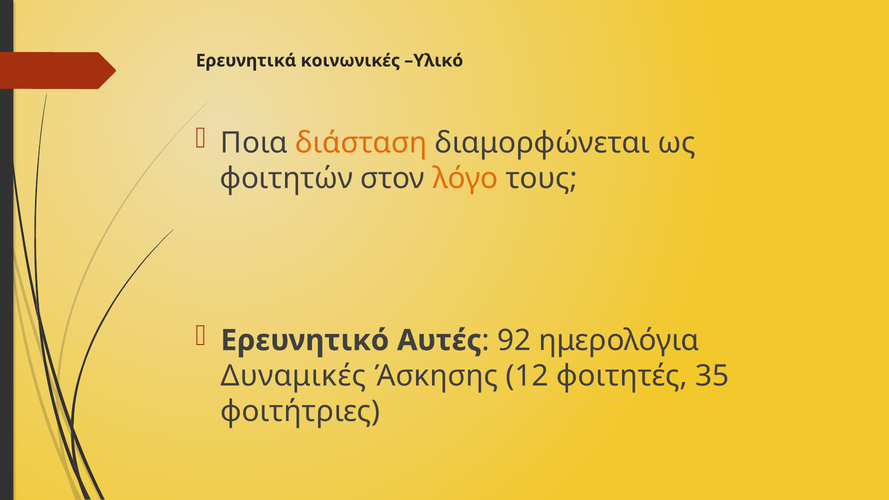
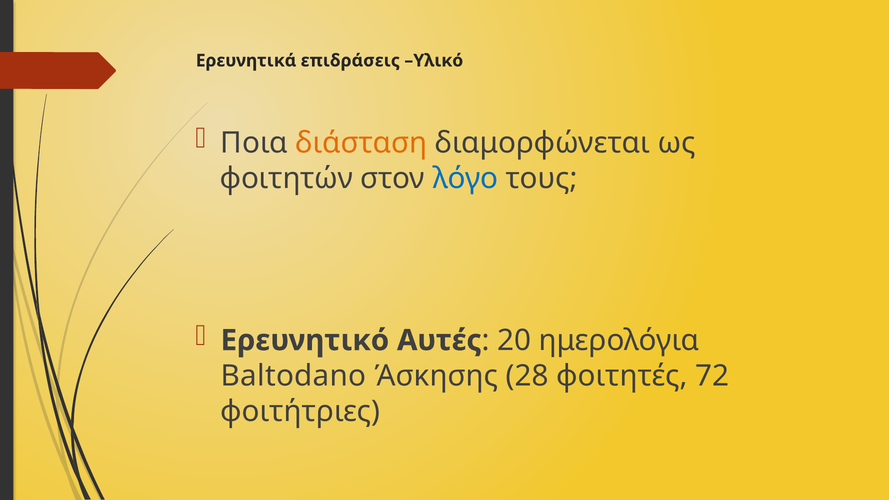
κοινωνικές: κοινωνικές -> επιδράσεις
λόγο colour: orange -> blue
92: 92 -> 20
Δυναμικές: Δυναμικές -> Baltodano
12: 12 -> 28
35: 35 -> 72
